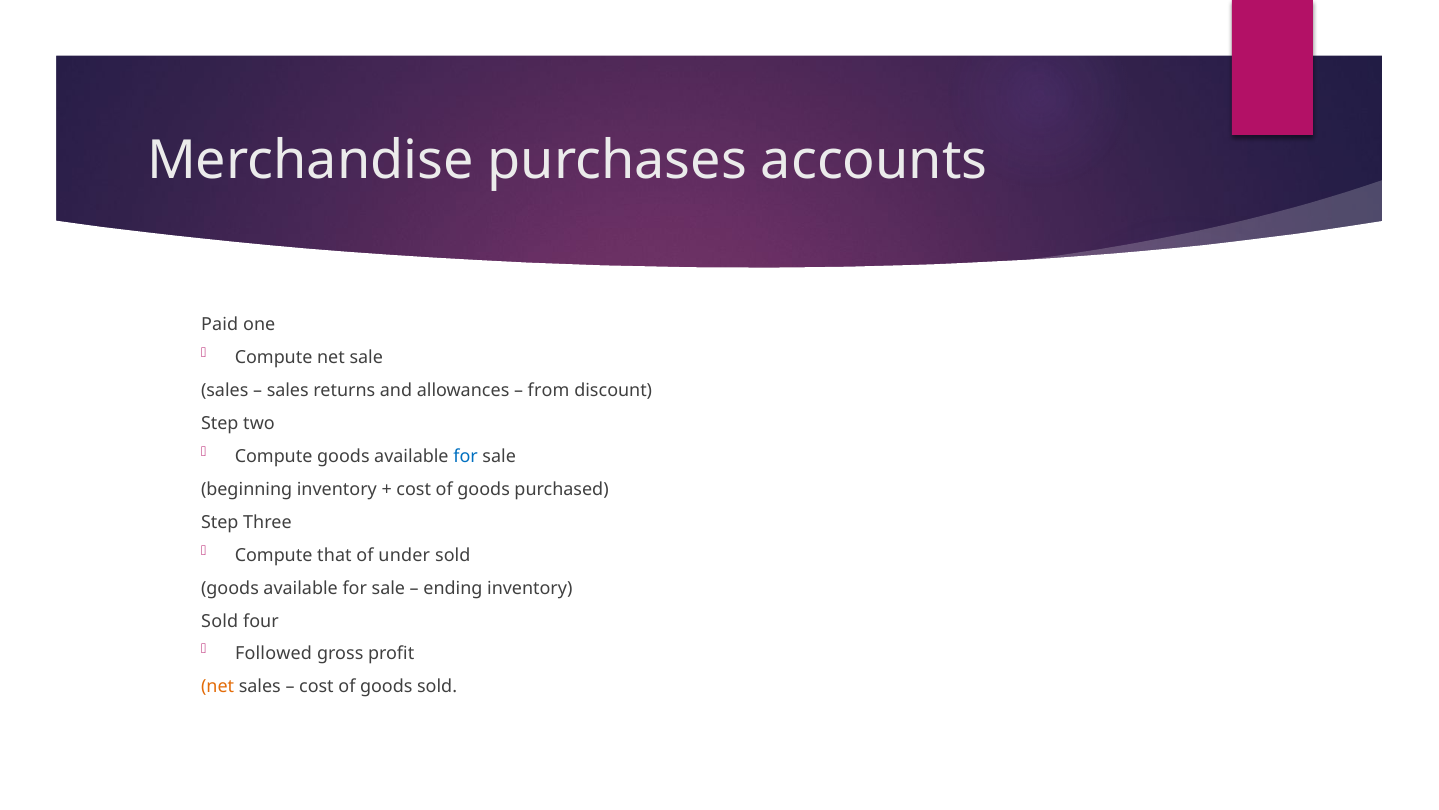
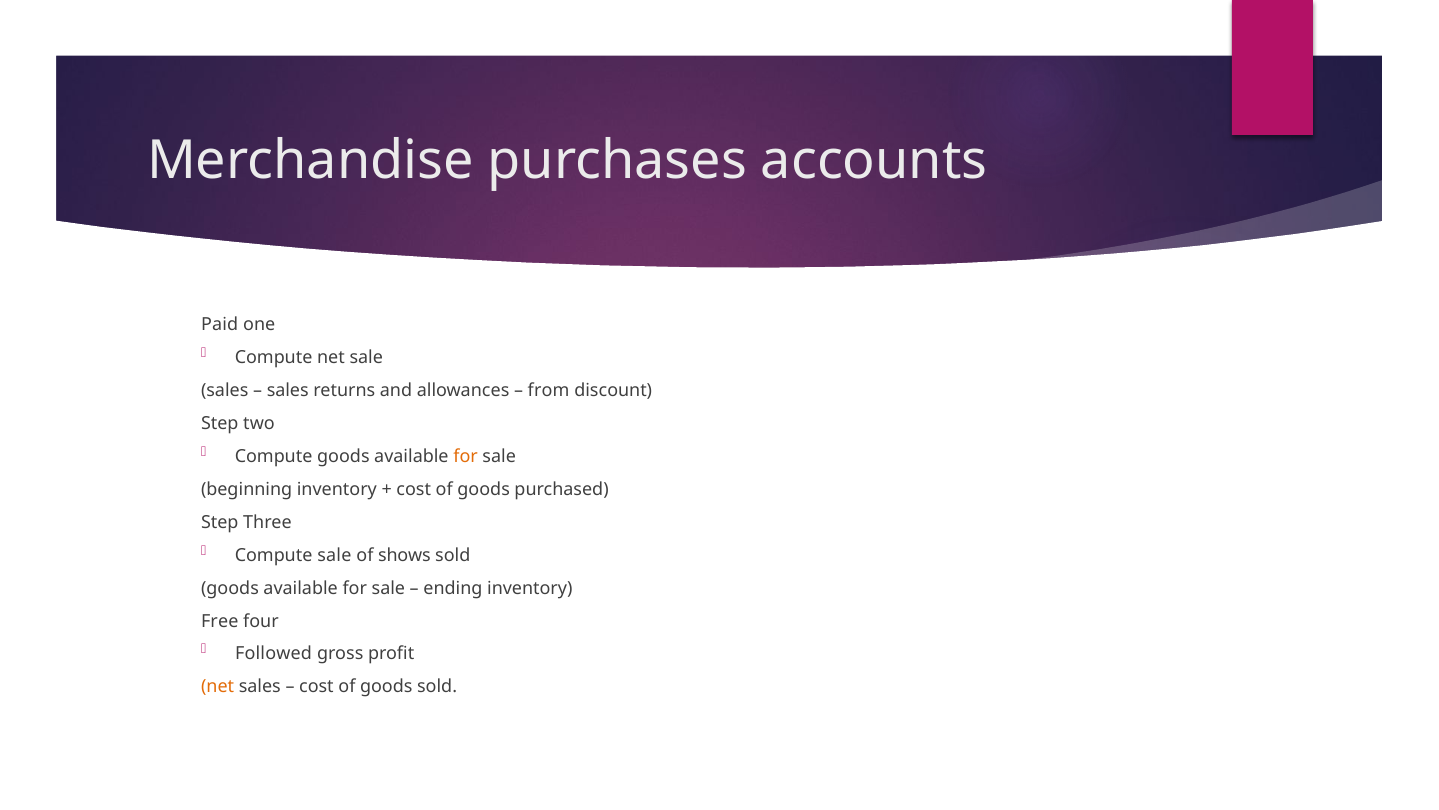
for at (466, 456) colour: blue -> orange
Compute that: that -> sale
under: under -> shows
Sold at (220, 621): Sold -> Free
